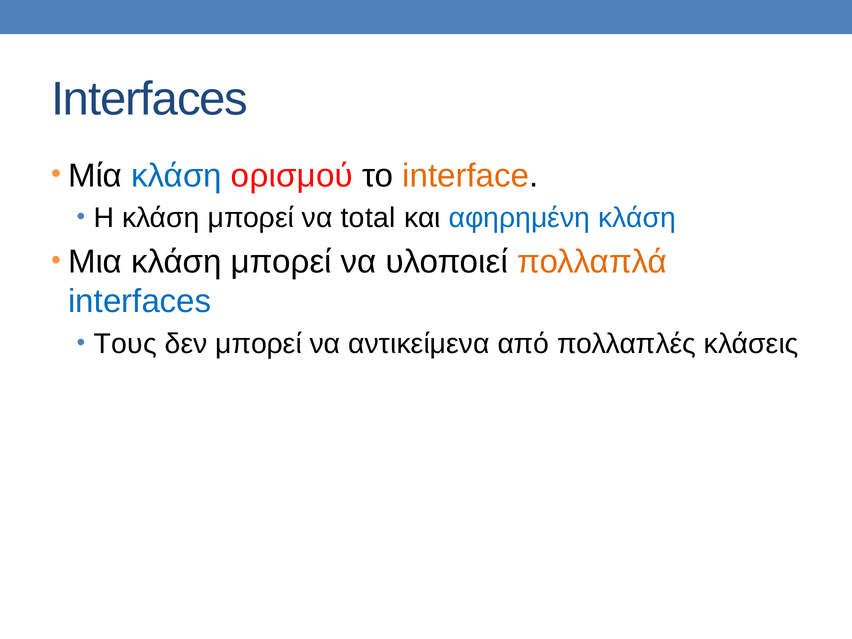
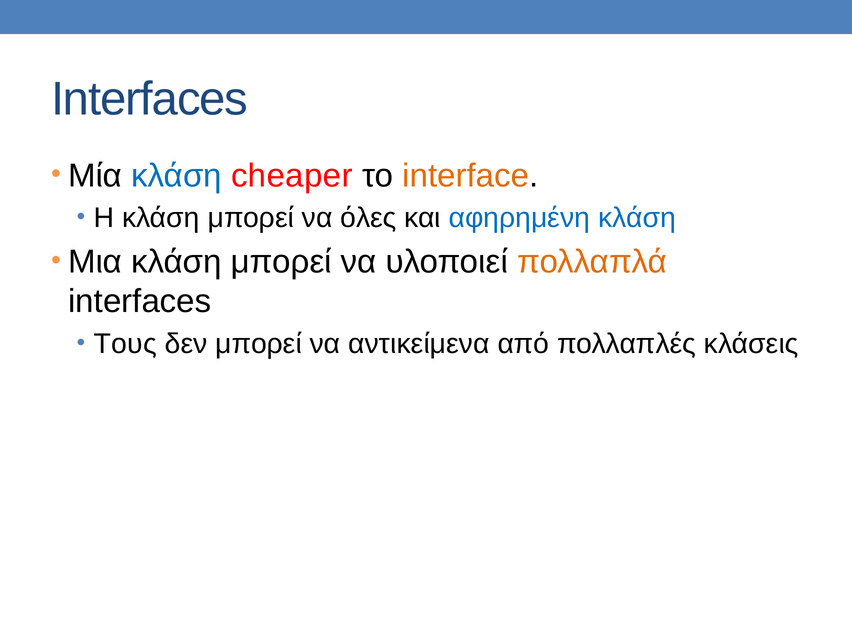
ορισμού: ορισμού -> cheaper
total: total -> όλες
interfaces at (140, 302) colour: blue -> black
